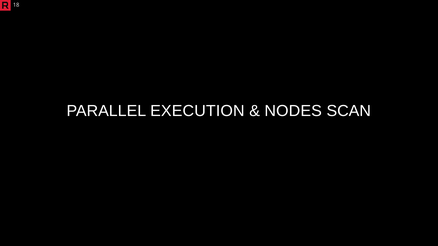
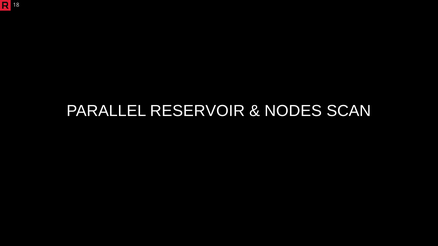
EXECUTION: EXECUTION -> RESERVOIR
